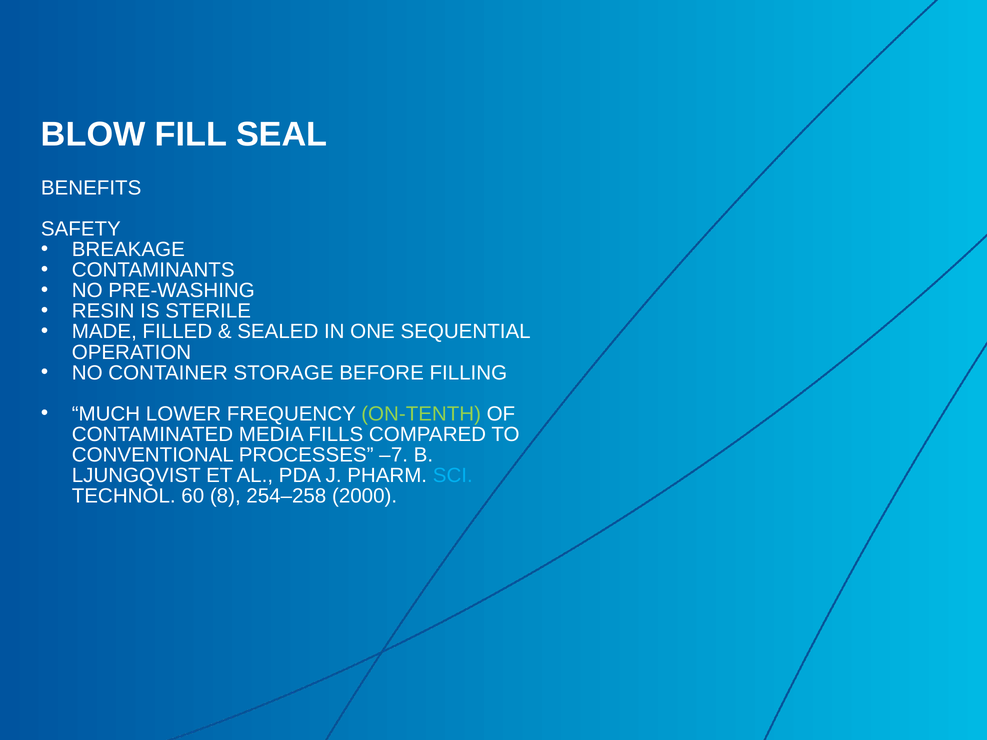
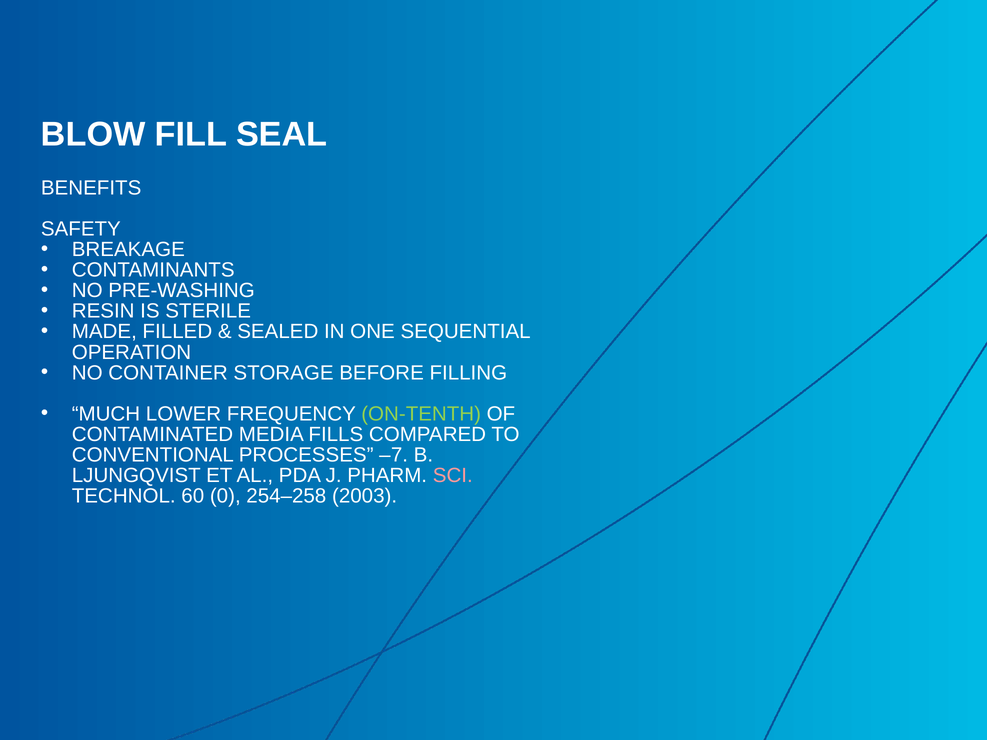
SCI colour: light blue -> pink
8: 8 -> 0
2000: 2000 -> 2003
